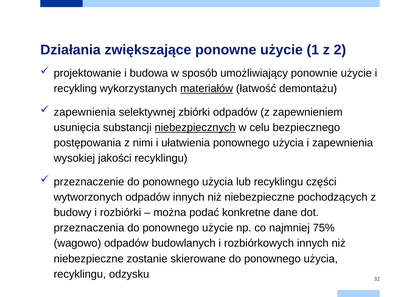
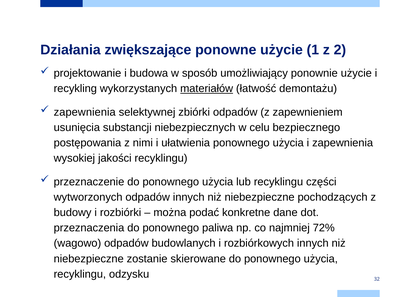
niebezpiecznych underline: present -> none
ponownego użycie: użycie -> paliwa
75%: 75% -> 72%
